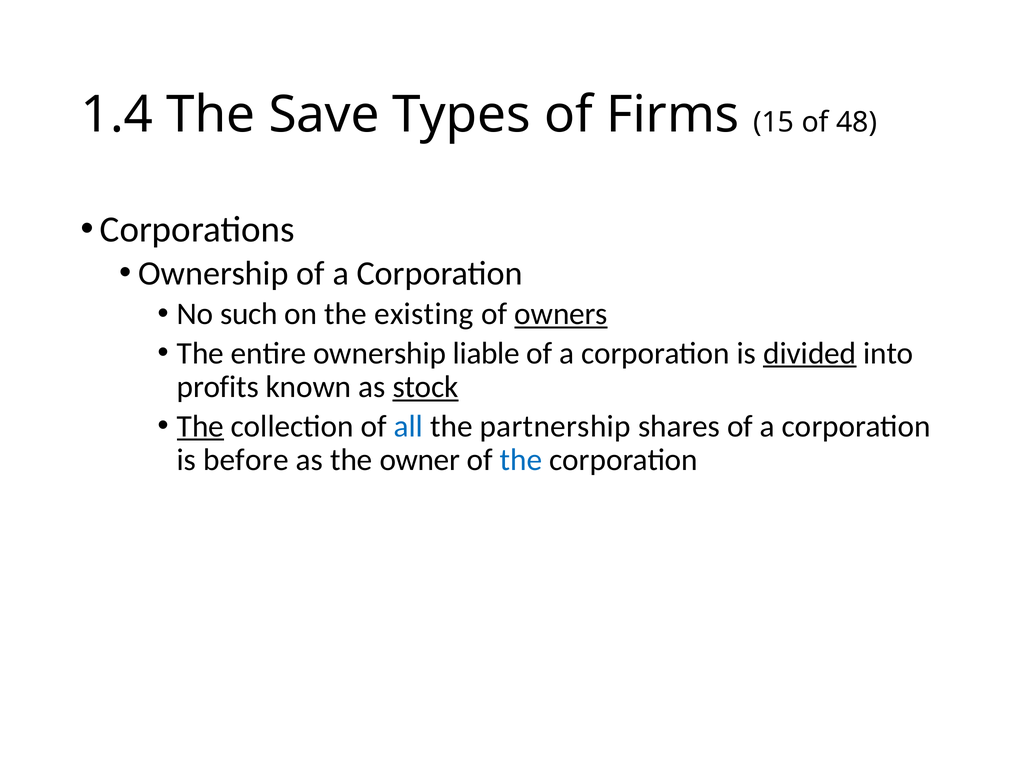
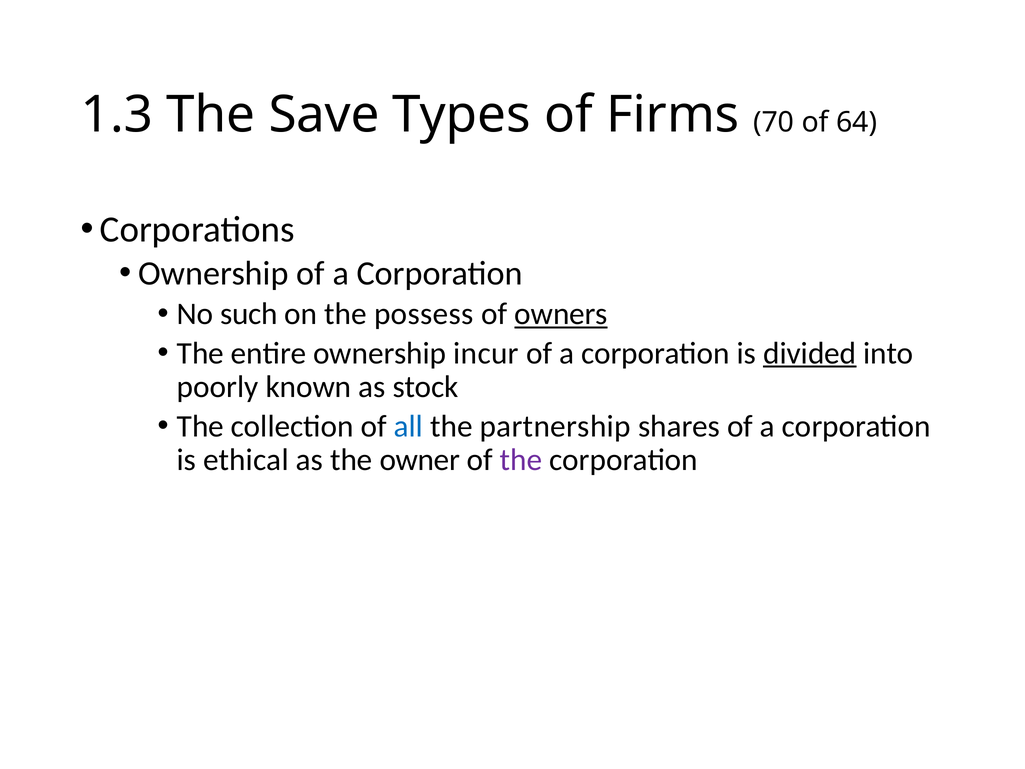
1.4: 1.4 -> 1.3
15: 15 -> 70
48: 48 -> 64
existing: existing -> possess
liable: liable -> incur
profits: profits -> poorly
stock underline: present -> none
The at (200, 426) underline: present -> none
before: before -> ethical
the at (521, 460) colour: blue -> purple
